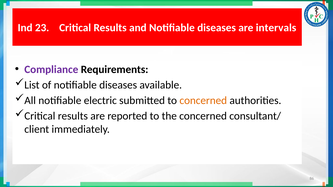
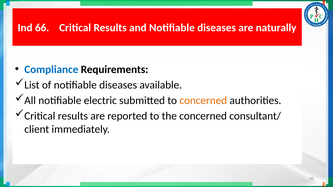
23: 23 -> 66
intervals: intervals -> naturally
Compliance colour: purple -> blue
